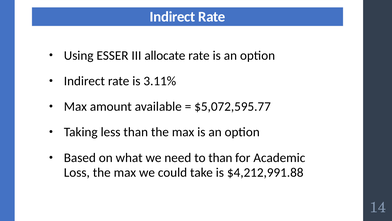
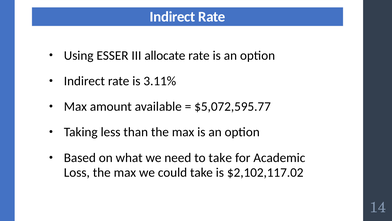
to than: than -> take
$4,212,991.88: $4,212,991.88 -> $2,102,117.02
